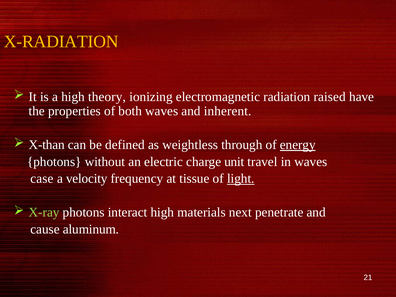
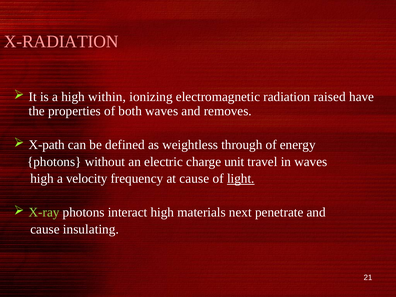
X-RADIATION colour: yellow -> pink
theory: theory -> within
inherent: inherent -> removes
X-than: X-than -> X-path
energy underline: present -> none
case at (42, 179): case -> high
at tissue: tissue -> cause
aluminum: aluminum -> insulating
